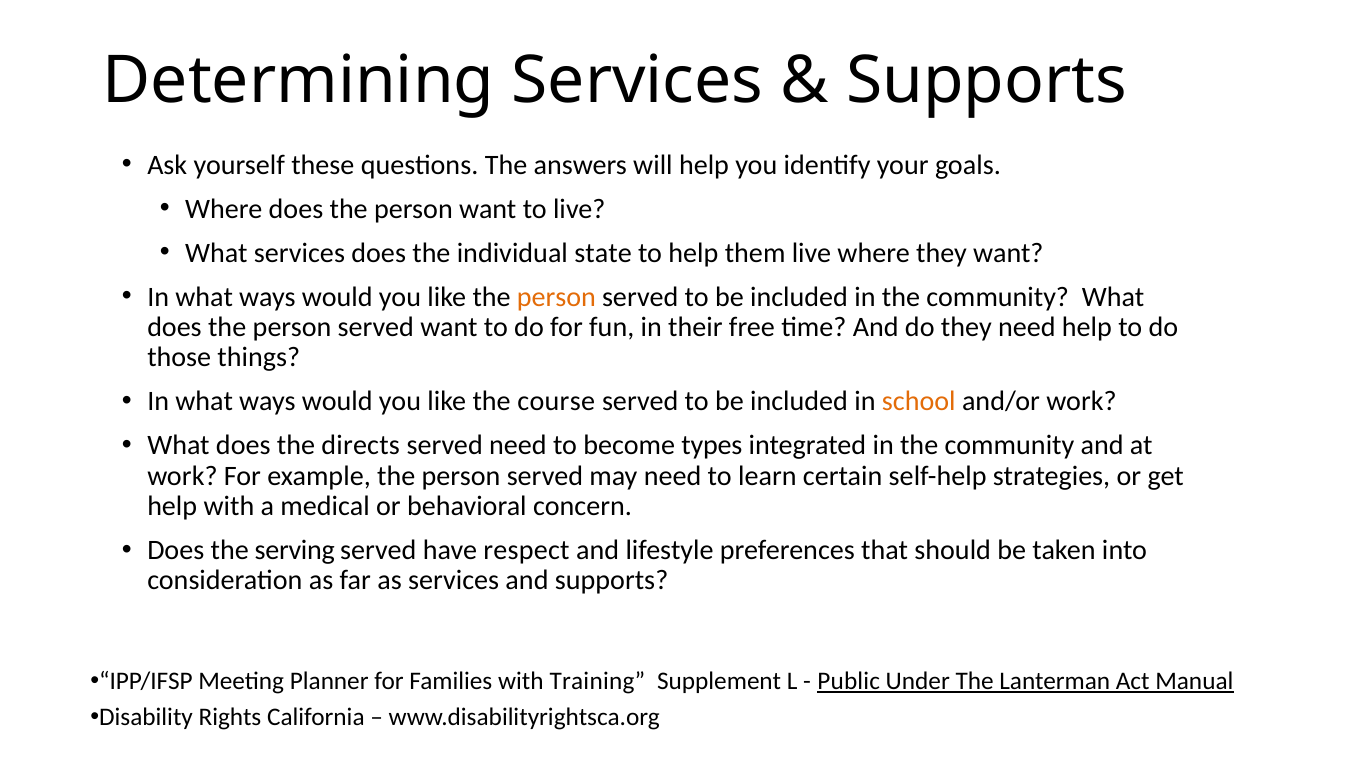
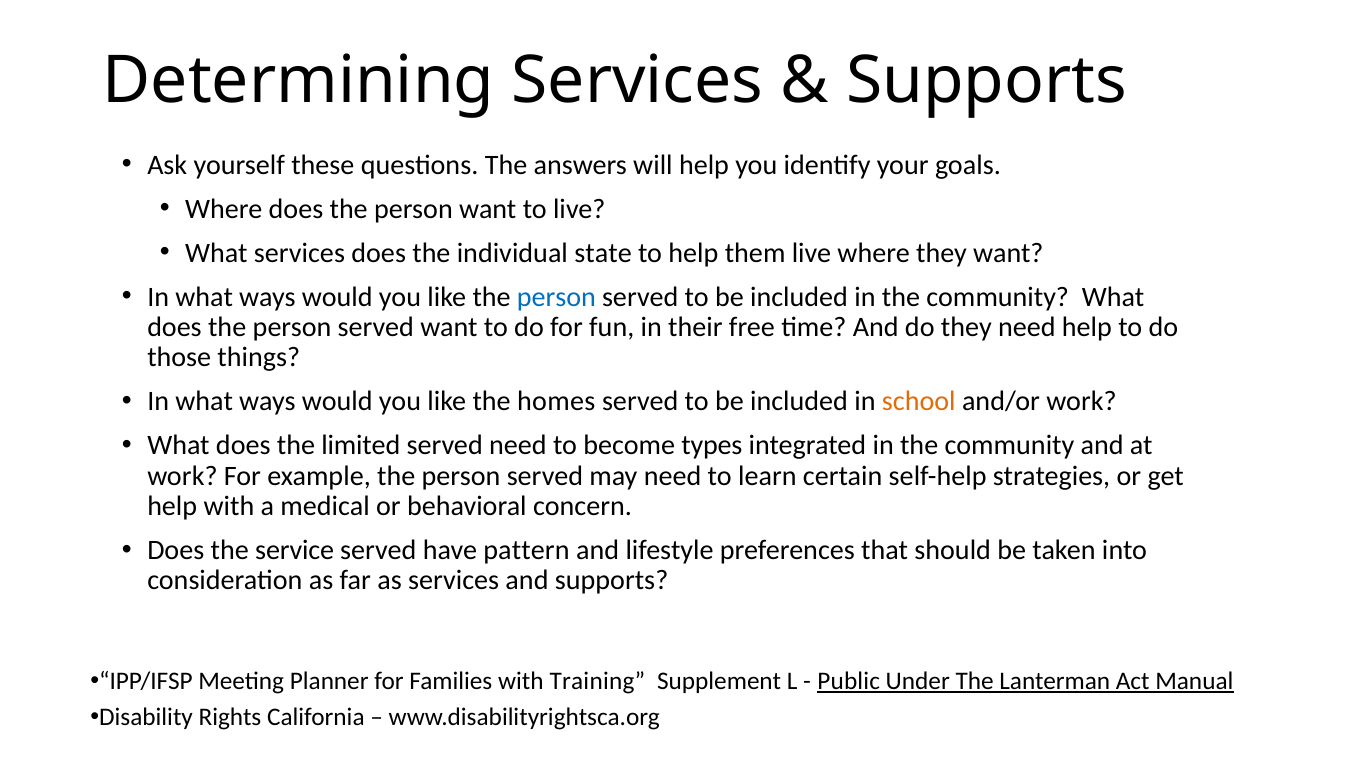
person at (556, 297) colour: orange -> blue
course: course -> homes
directs: directs -> limited
serving: serving -> service
respect: respect -> pattern
